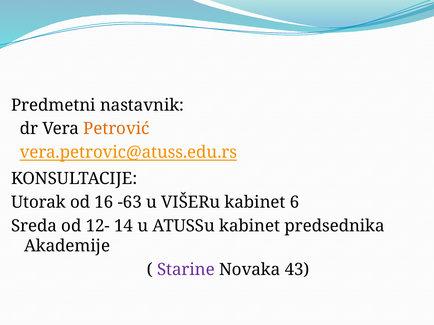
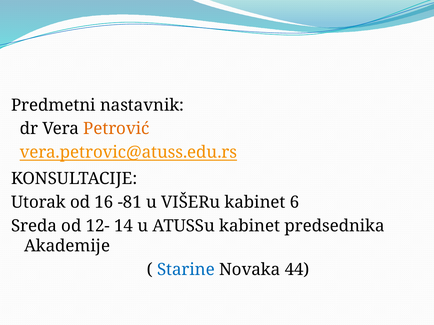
-63: -63 -> -81
Starine colour: purple -> blue
43: 43 -> 44
